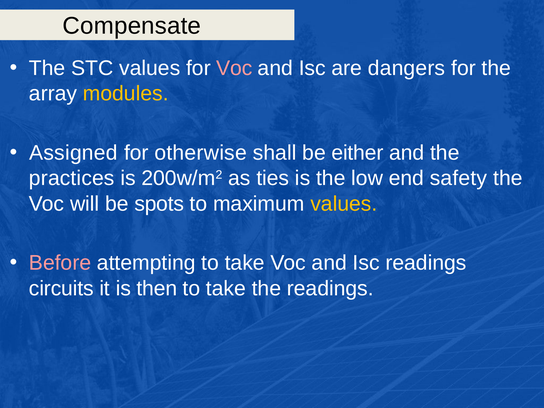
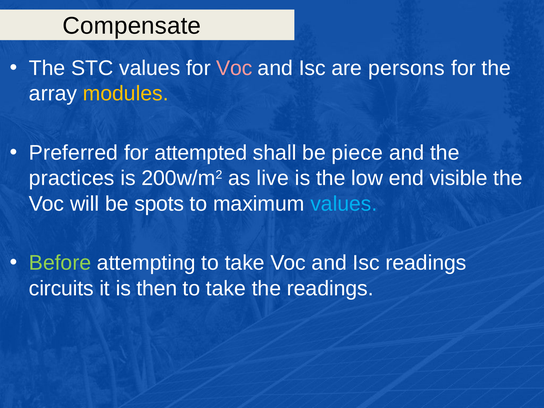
dangers: dangers -> persons
Assigned: Assigned -> Preferred
otherwise: otherwise -> attempted
either: either -> piece
ties: ties -> live
safety: safety -> visible
values at (344, 204) colour: yellow -> light blue
Before colour: pink -> light green
